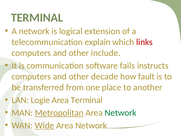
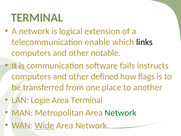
explain: explain -> enable
links colour: red -> black
include: include -> notable
decade: decade -> defined
fault: fault -> flags
Metropolitan underline: present -> none
